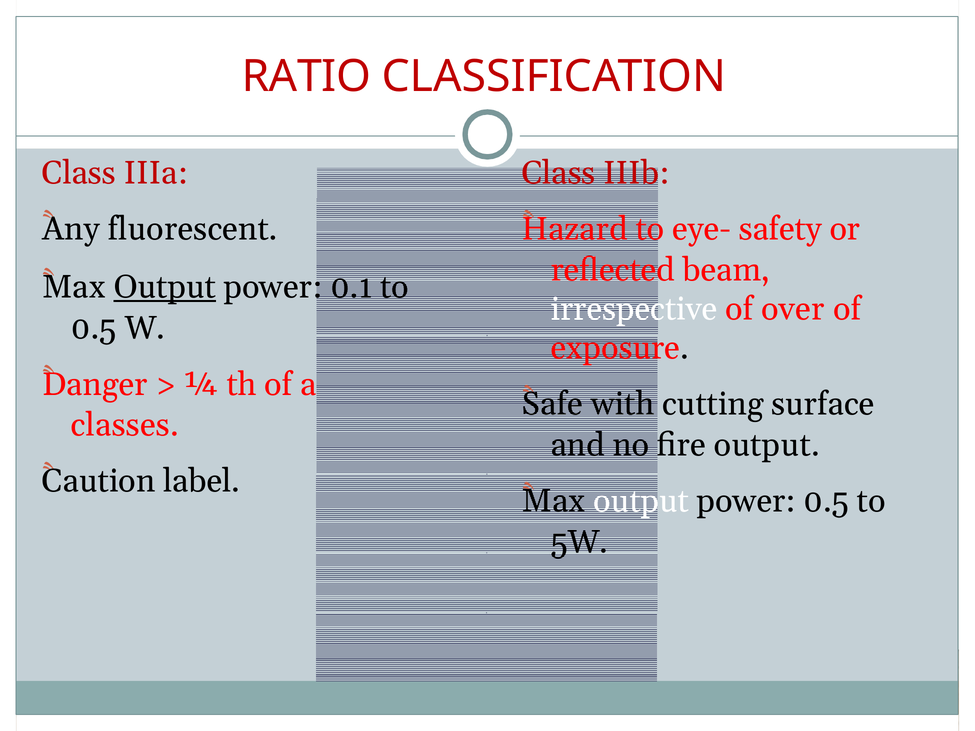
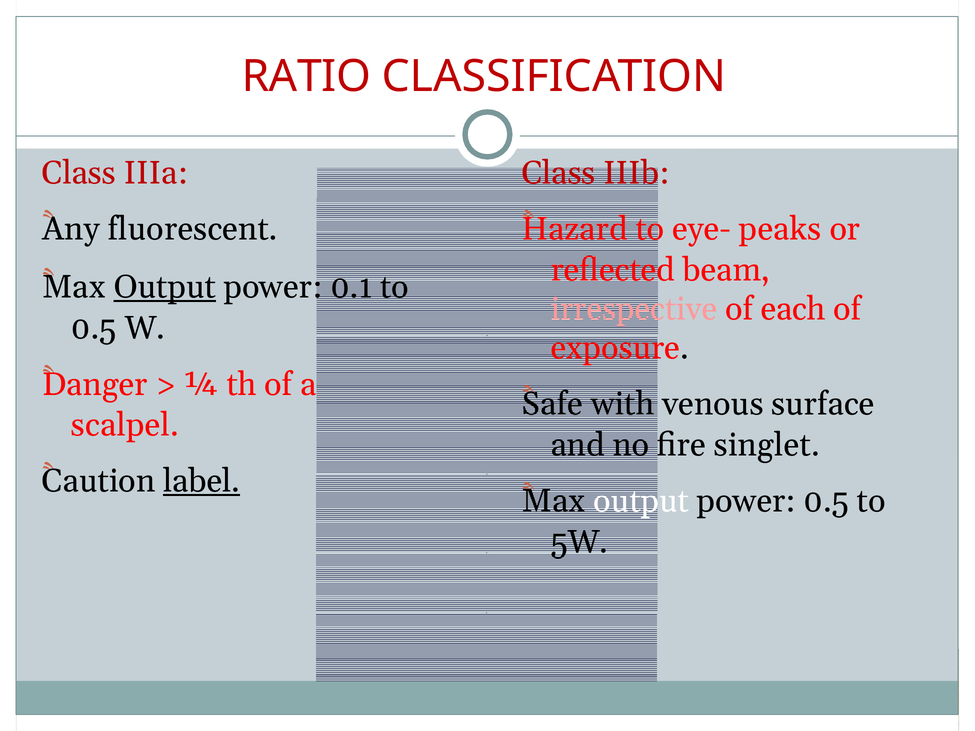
safety: safety -> peaks
irrespective colour: white -> pink
over: over -> each
cutting: cutting -> venous
classes: classes -> scalpel
fire output: output -> singlet
label underline: none -> present
